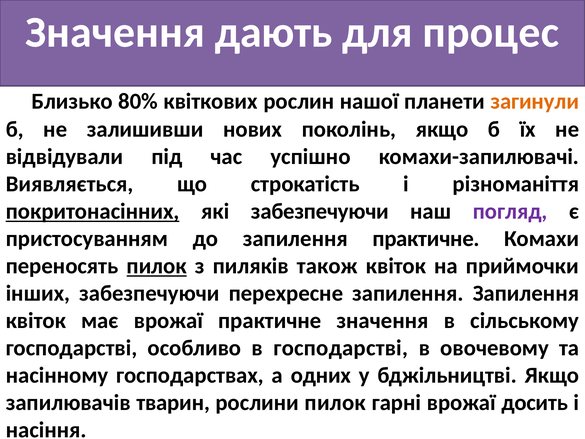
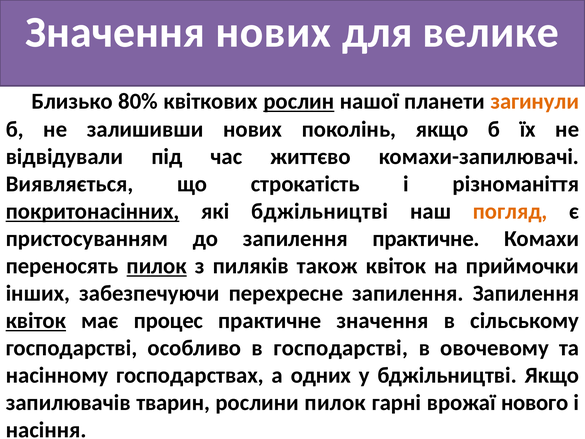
Значення дають: дають -> нових
процес: процес -> велике
рослин underline: none -> present
успішно: успішно -> життєво
які забезпечуючи: забезпечуючи -> бджільництві
погляд colour: purple -> orange
квіток at (36, 321) underline: none -> present
має врожаї: врожаї -> процес
досить: досить -> нового
